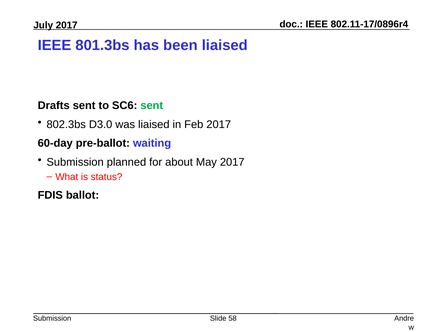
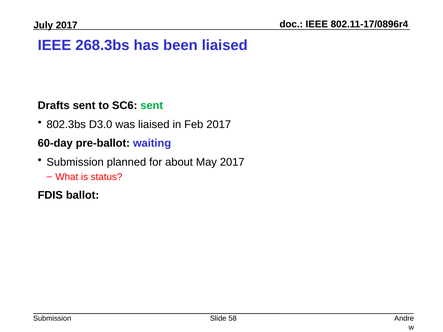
801.3bs: 801.3bs -> 268.3bs
